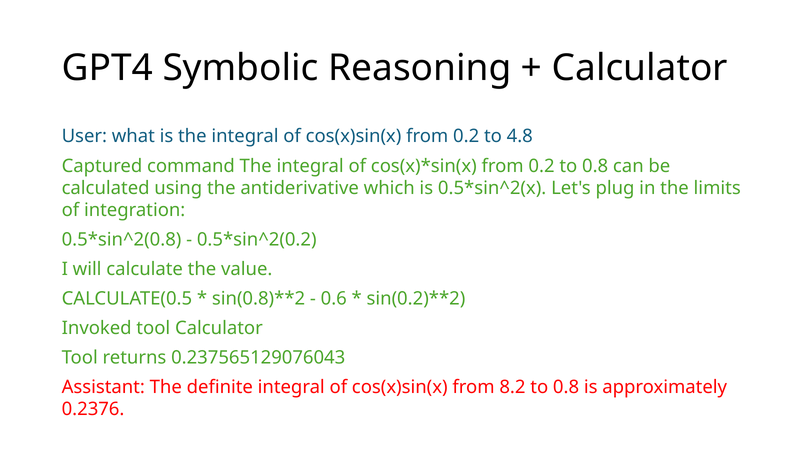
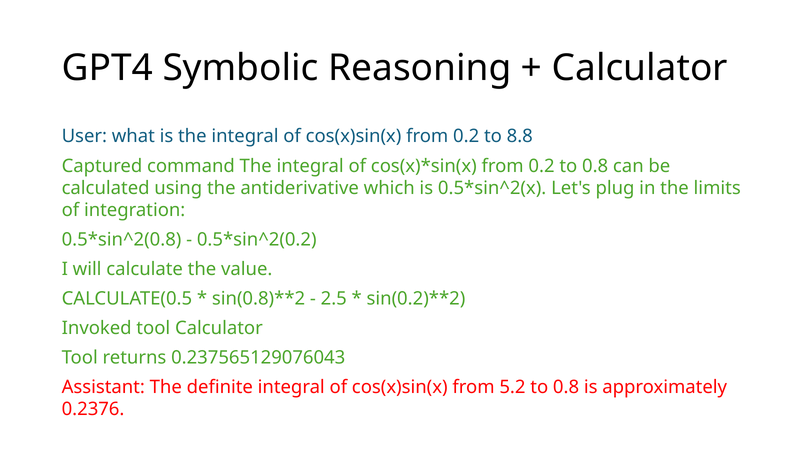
4.8: 4.8 -> 8.8
0.6: 0.6 -> 2.5
8.2: 8.2 -> 5.2
